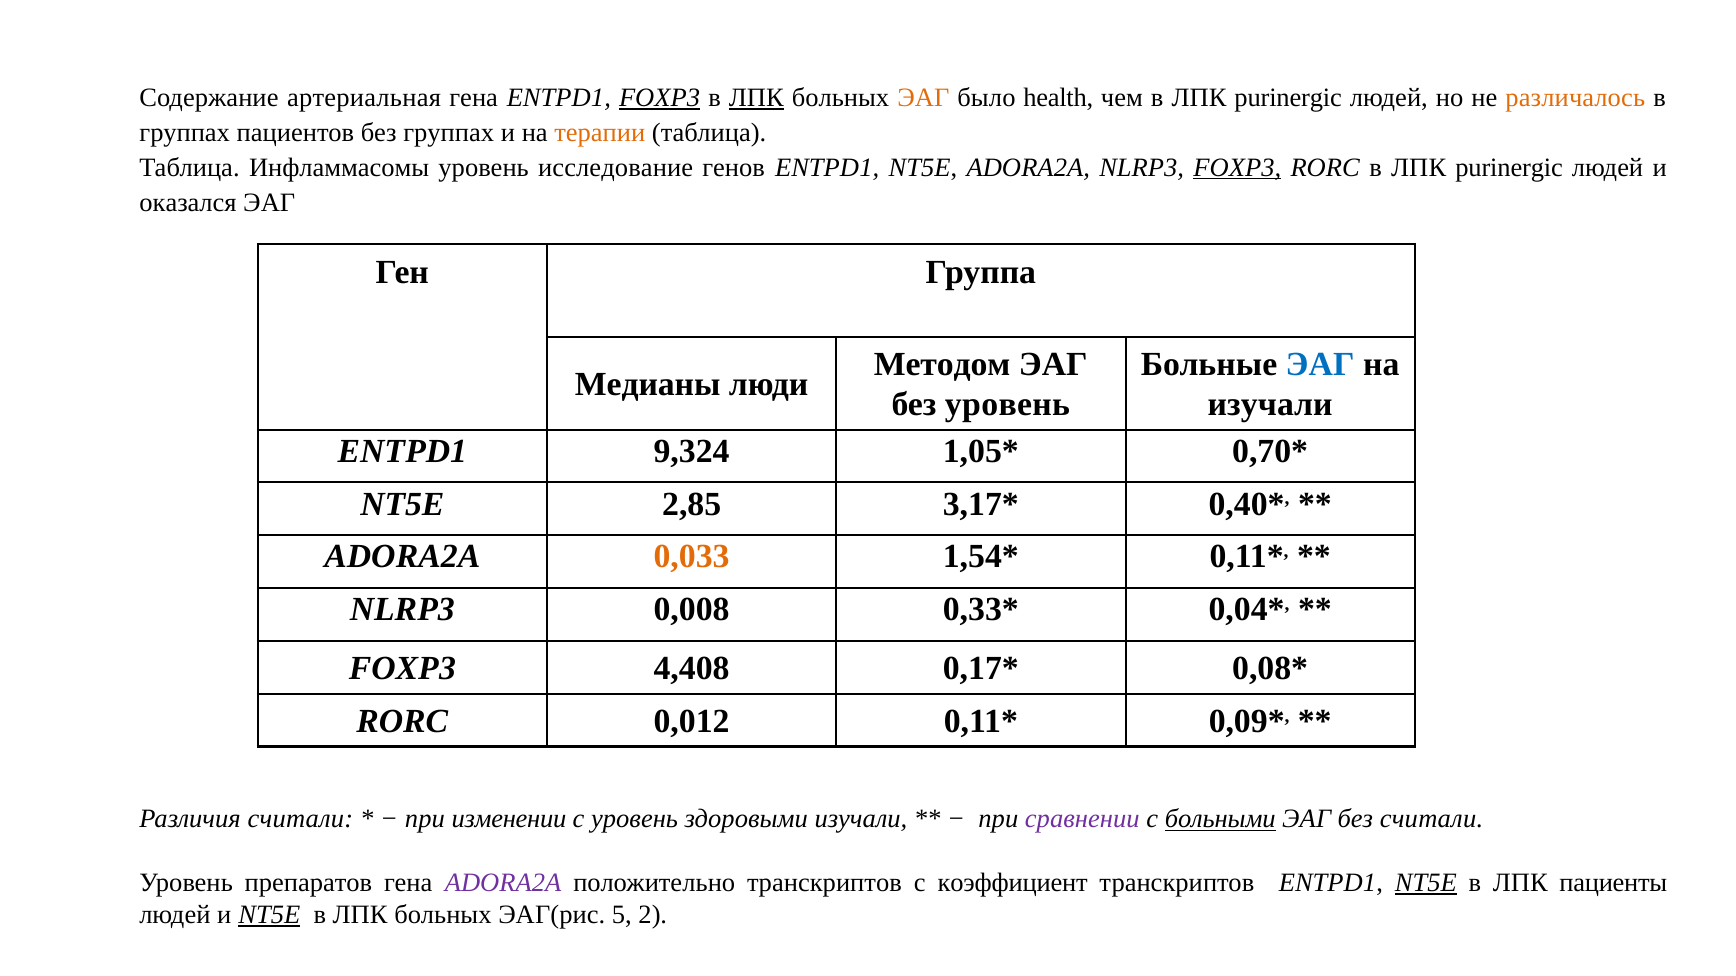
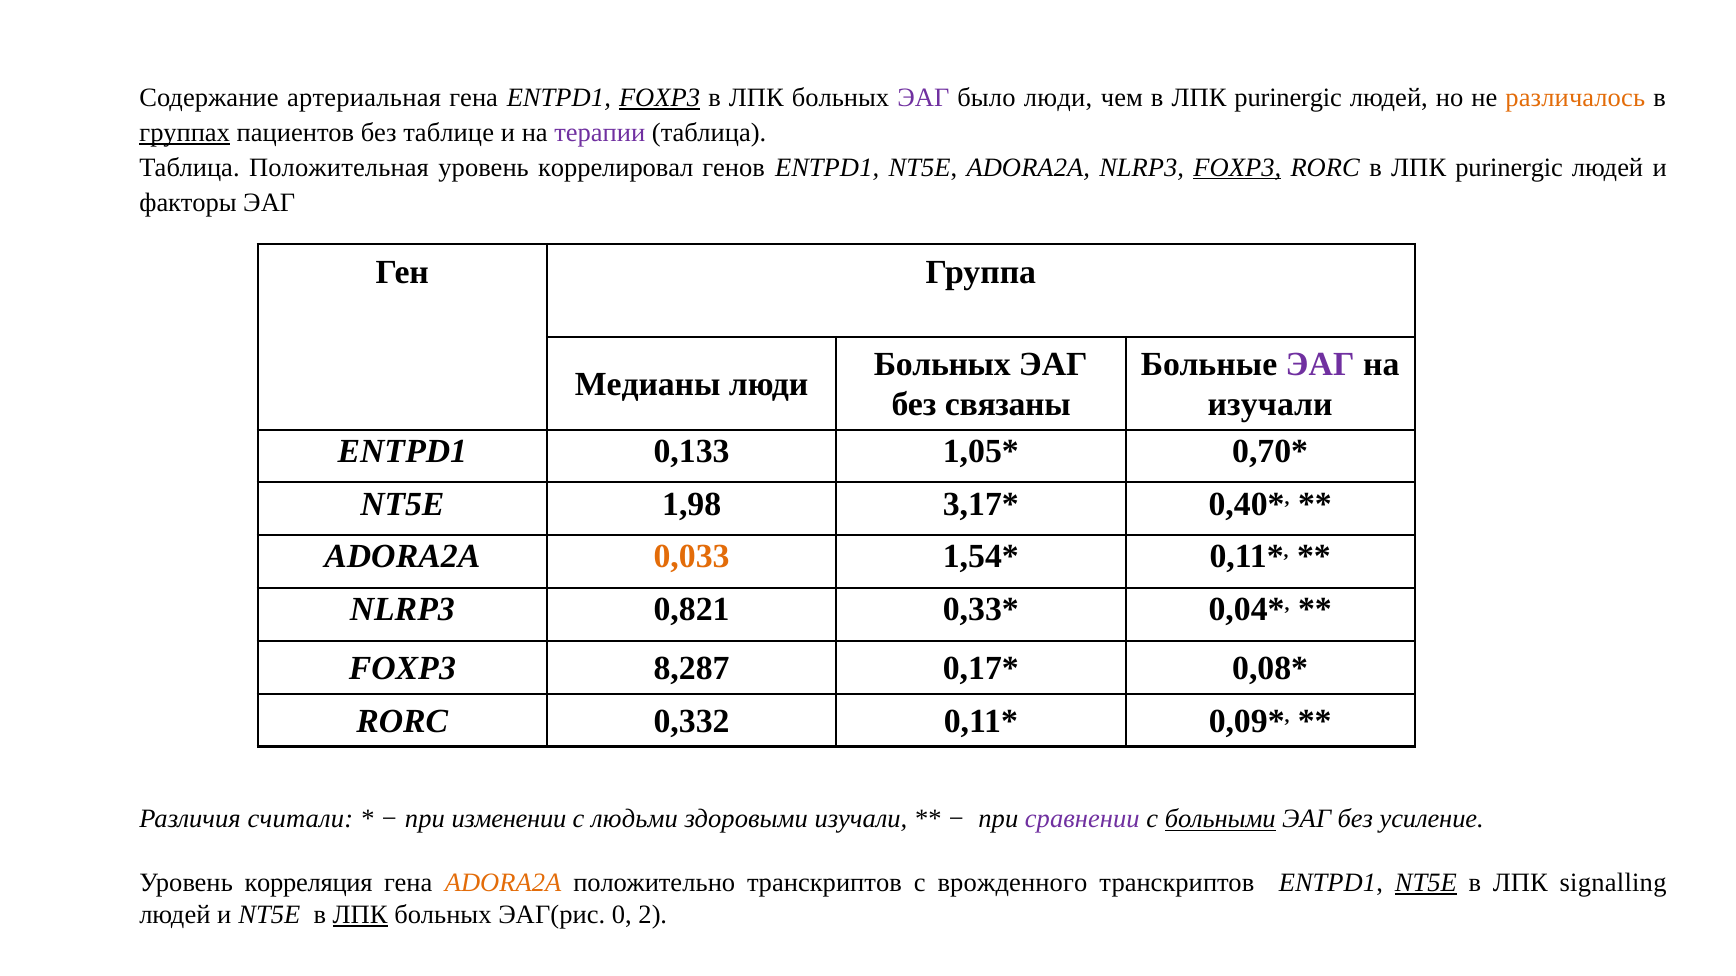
ЛПК at (756, 97) underline: present -> none
ЭАГ at (923, 97) colour: orange -> purple
было health: health -> люди
группах at (185, 132) underline: none -> present
без группах: группах -> таблице
терапии colour: orange -> purple
Инфламмасомы: Инфламмасомы -> Положительная
исследование: исследование -> коррелировал
оказался: оказался -> факторы
Методом at (942, 365): Методом -> Больных
ЭАГ at (1320, 365) colour: blue -> purple
без уровень: уровень -> связаны
9,324: 9,324 -> 0,133
2,85: 2,85 -> 1,98
0,008: 0,008 -> 0,821
4,408: 4,408 -> 8,287
0,012: 0,012 -> 0,332
с уровень: уровень -> людьми
без считали: считали -> усиление
препаратов: препаратов -> корреляция
ADORA2A at (503, 883) colour: purple -> orange
коэффициент: коэффициент -> врожденного
пациенты: пациенты -> signalling
NT5E at (269, 915) underline: present -> none
ЛПК at (360, 915) underline: none -> present
5: 5 -> 0
